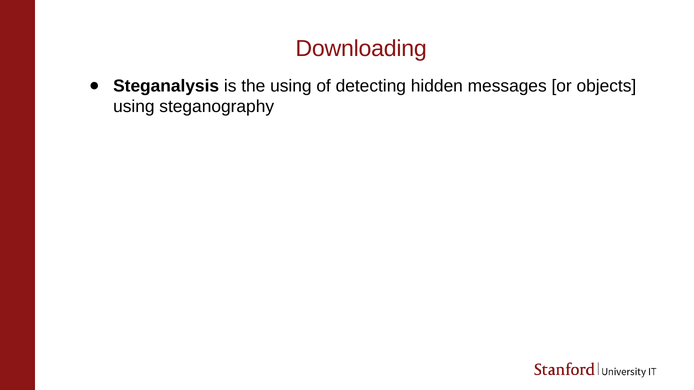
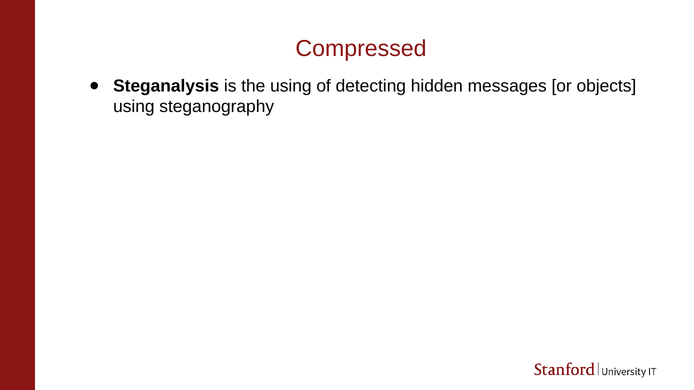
Downloading: Downloading -> Compressed
